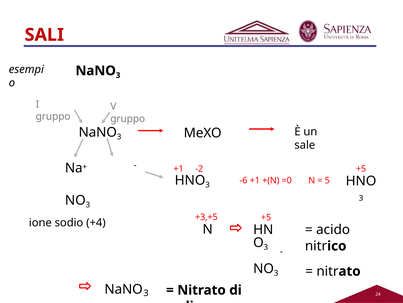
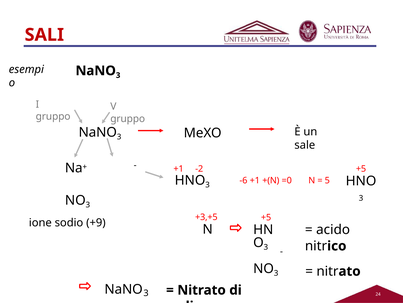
+4: +4 -> +9
